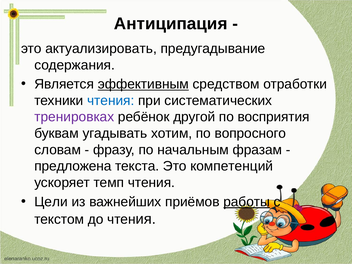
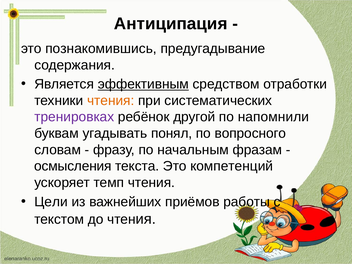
актуализировать: актуализировать -> познакомившись
чтения at (111, 101) colour: blue -> orange
восприятия: восприятия -> напомнили
хотим: хотим -> понял
предложена: предложена -> осмысления
работы underline: present -> none
